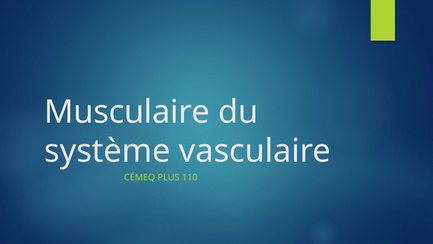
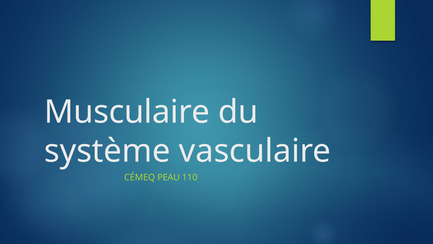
PLUS: PLUS -> PEAU
